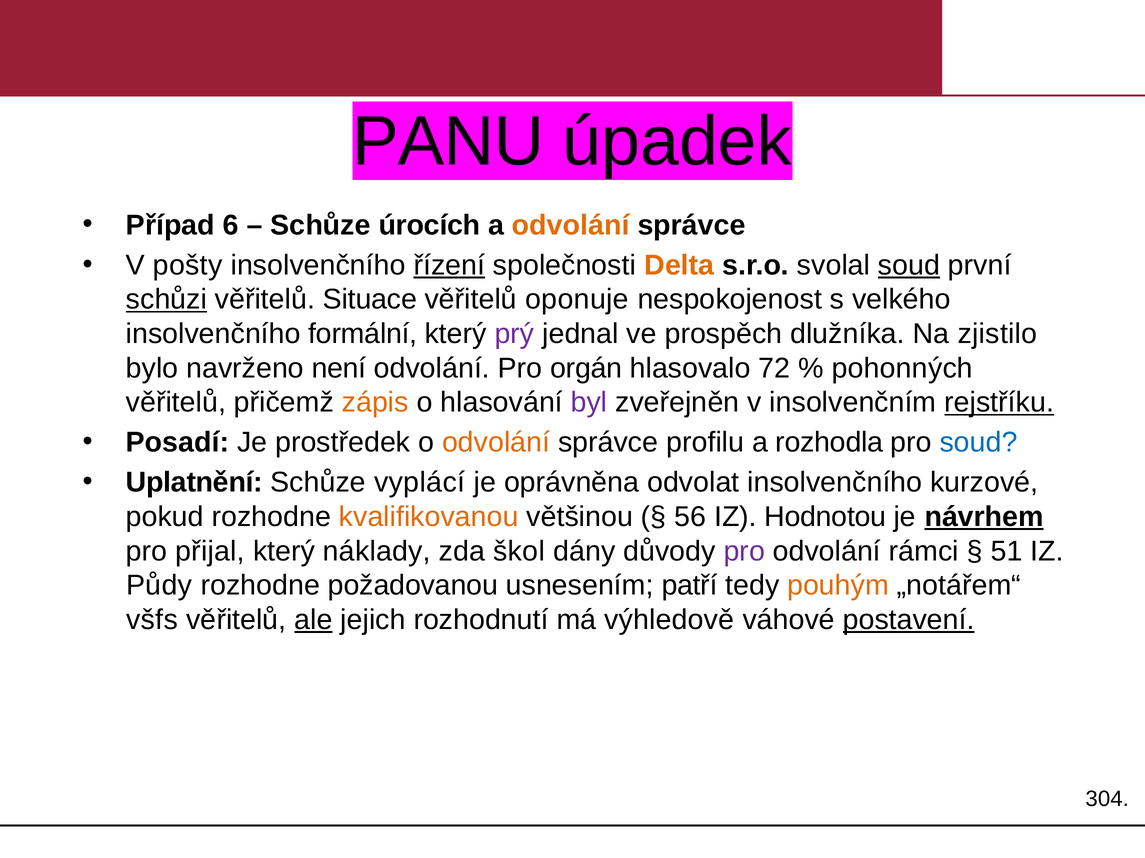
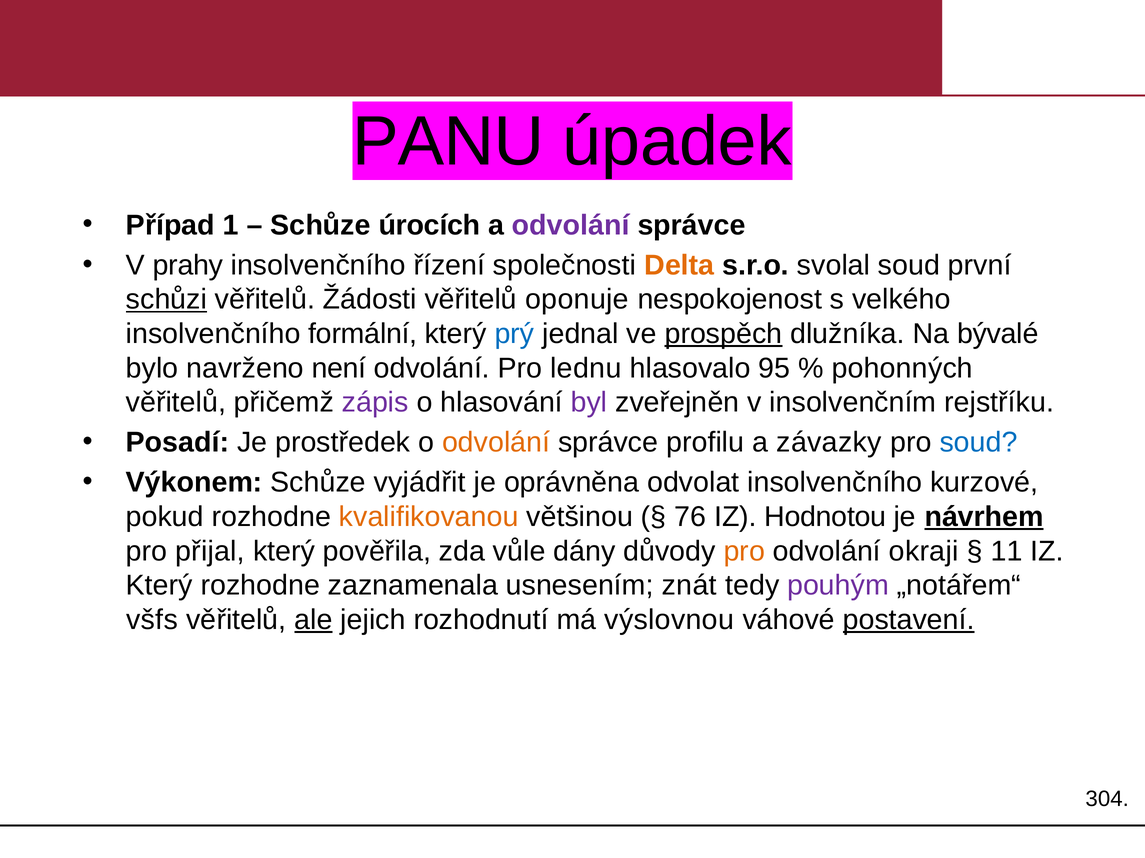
6: 6 -> 1
odvolání at (571, 225) colour: orange -> purple
pošty: pošty -> prahy
řízení underline: present -> none
soud at (909, 265) underline: present -> none
Situace: Situace -> Žádosti
prý colour: purple -> blue
prospěch underline: none -> present
zjistilo: zjistilo -> bývalé
orgán: orgán -> lednu
72: 72 -> 95
zápis colour: orange -> purple
rejstříku underline: present -> none
rozhodla: rozhodla -> závazky
Uplatnění: Uplatnění -> Výkonem
vyplácí: vyplácí -> vyjádřit
56: 56 -> 76
náklady: náklady -> pověřila
škol: škol -> vůle
pro at (744, 552) colour: purple -> orange
rámci: rámci -> okraji
51: 51 -> 11
Půdy at (159, 586): Půdy -> Který
požadovanou: požadovanou -> zaznamenala
patří: patří -> znát
pouhým colour: orange -> purple
výhledově: výhledově -> výslovnou
